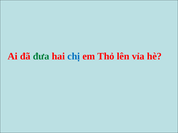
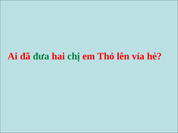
chị colour: blue -> green
